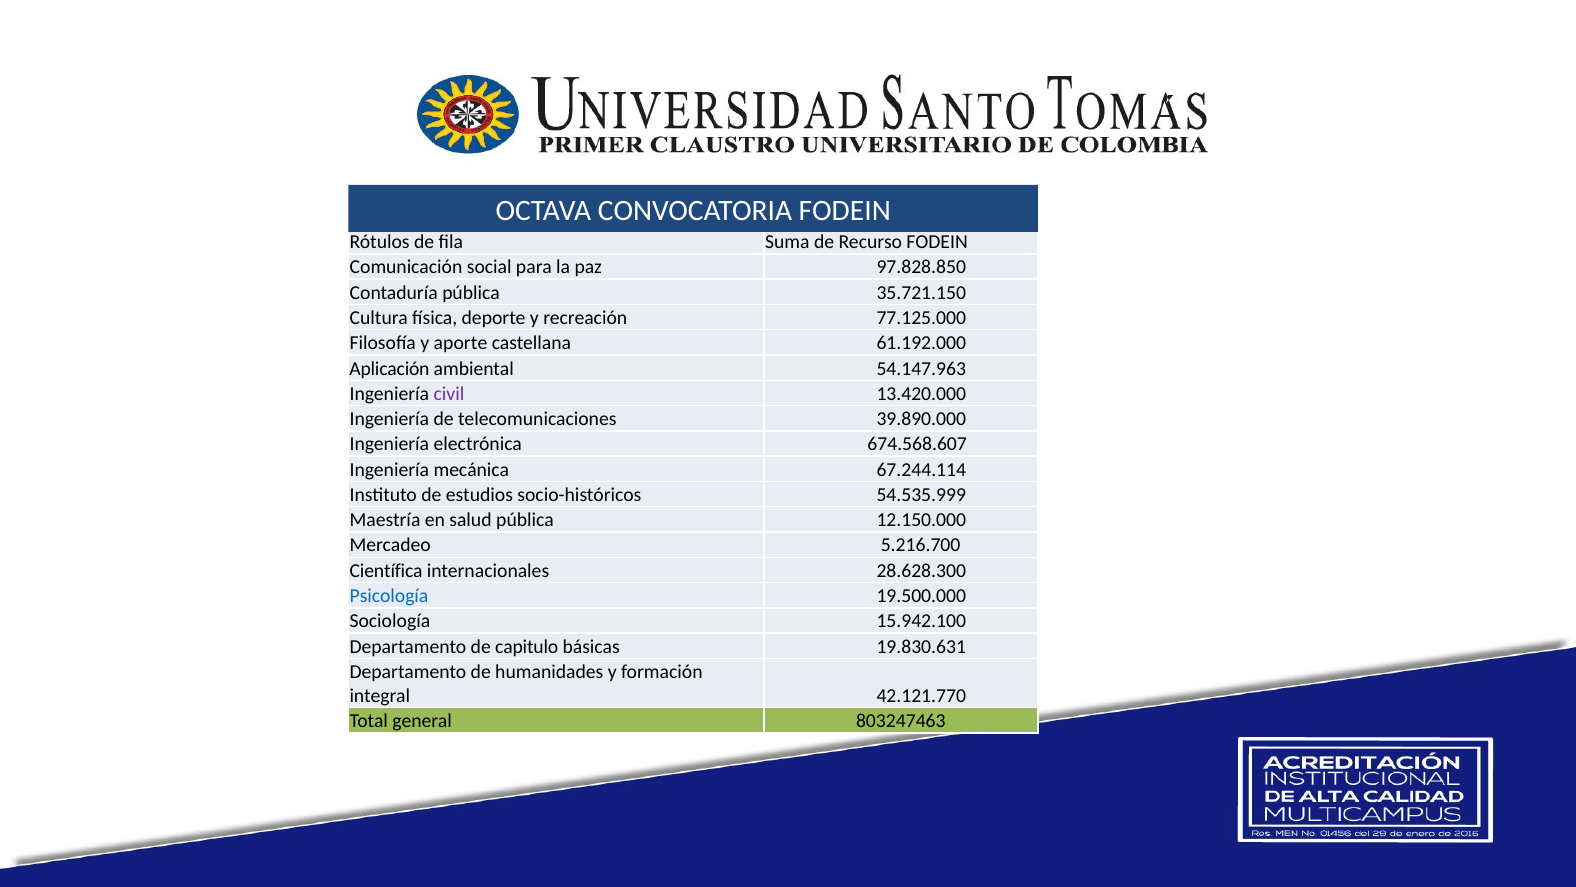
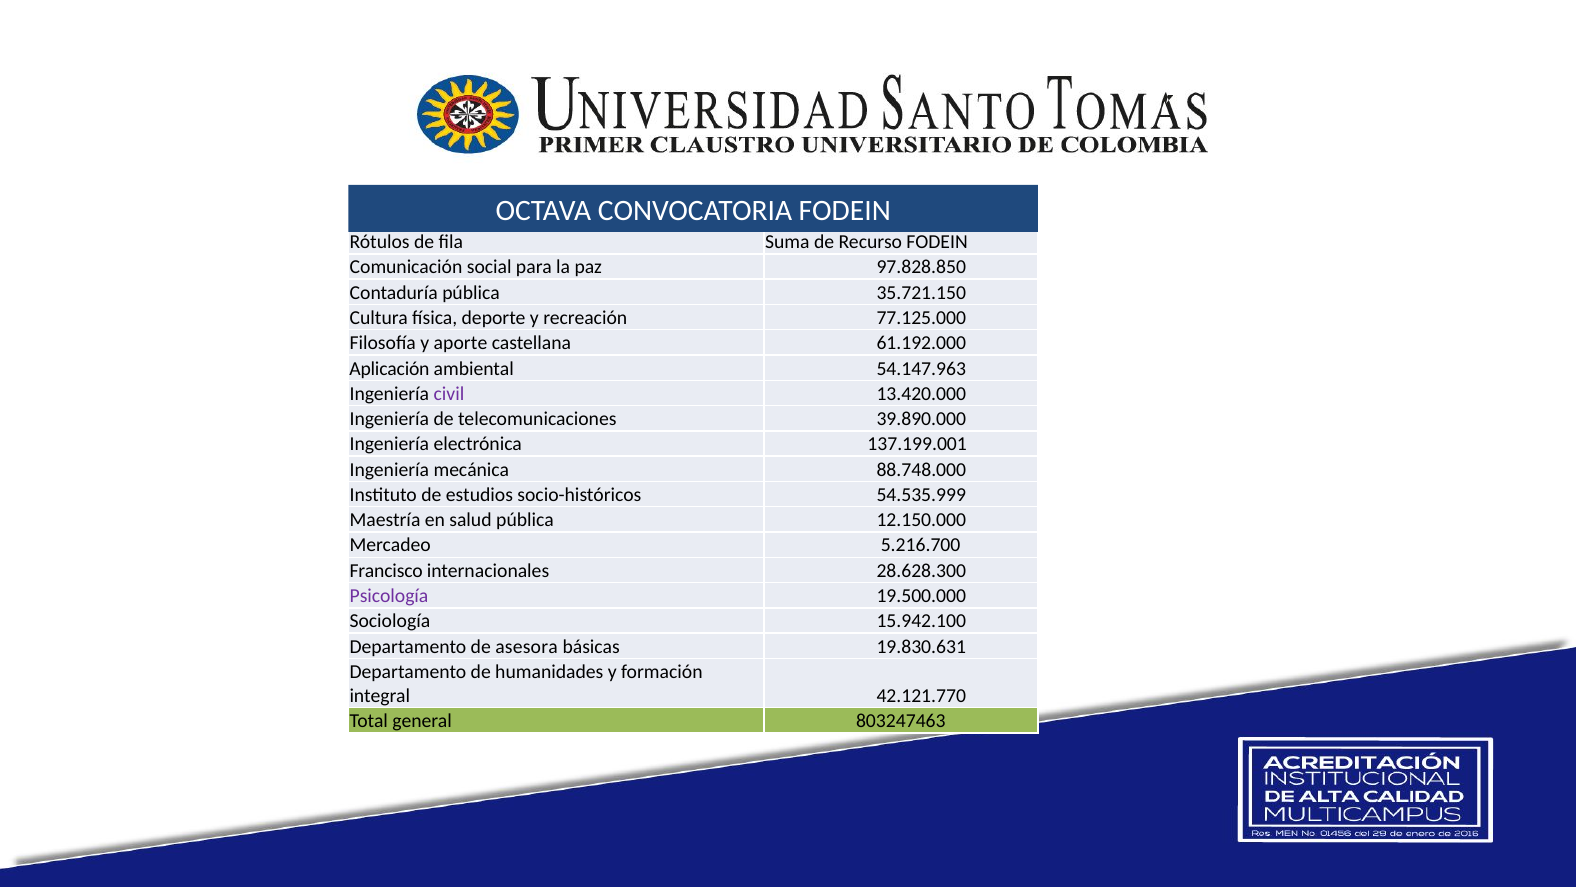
674.568.607: 674.568.607 -> 137.199.001
67.244.114: 67.244.114 -> 88.748.000
Científica: Científica -> Francisco
Psicología colour: blue -> purple
capitulo: capitulo -> asesora
